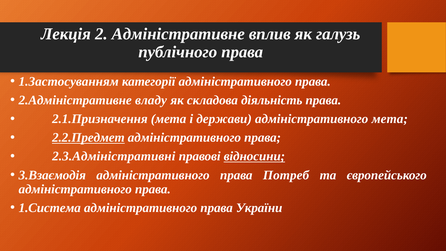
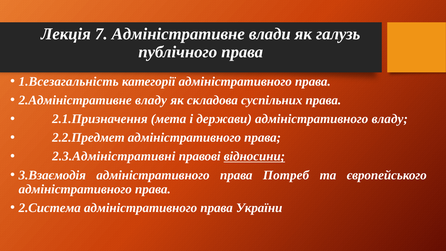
2: 2 -> 7
вплив: вплив -> влади
1.Застосуванням: 1.Застосуванням -> 1.Всезагальність
діяльність: діяльність -> суспільних
адміністративного мета: мета -> владу
2.2.Предмет underline: present -> none
1.Система: 1.Система -> 2.Система
